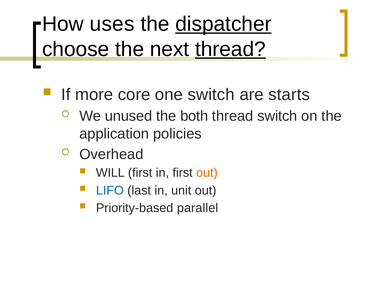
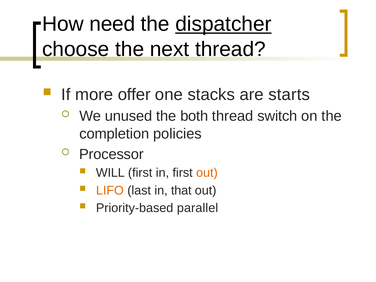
uses: uses -> need
thread at (230, 49) underline: present -> none
core: core -> offer
one switch: switch -> stacks
application: application -> completion
Overhead: Overhead -> Processor
LIFO colour: blue -> orange
unit: unit -> that
